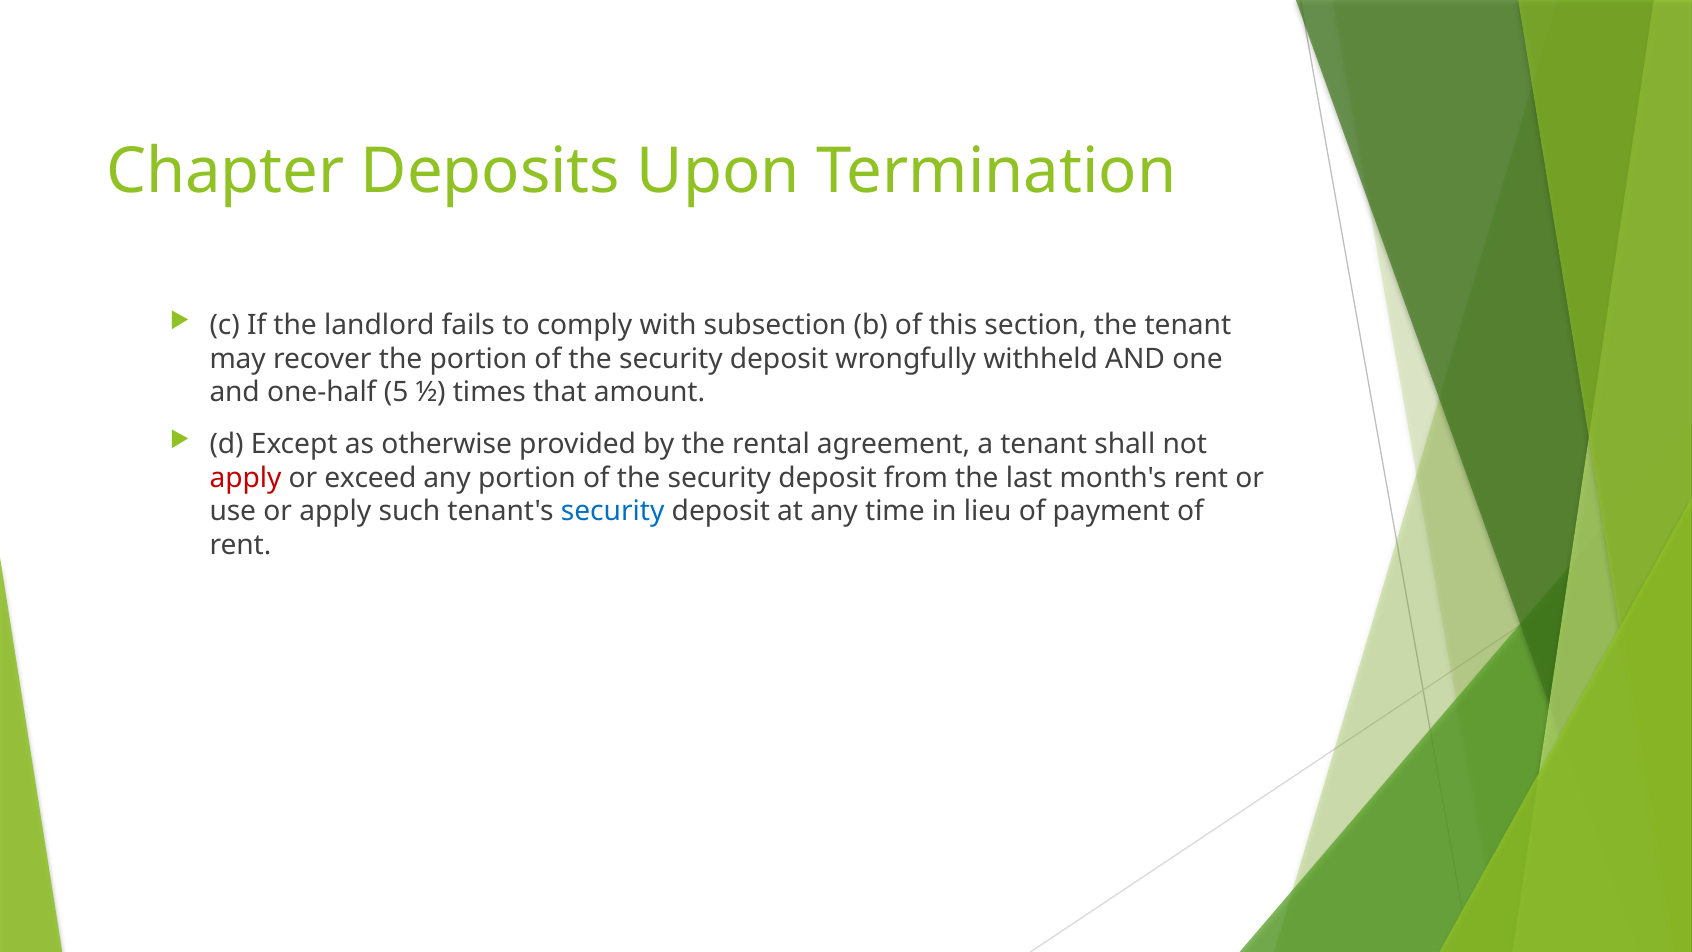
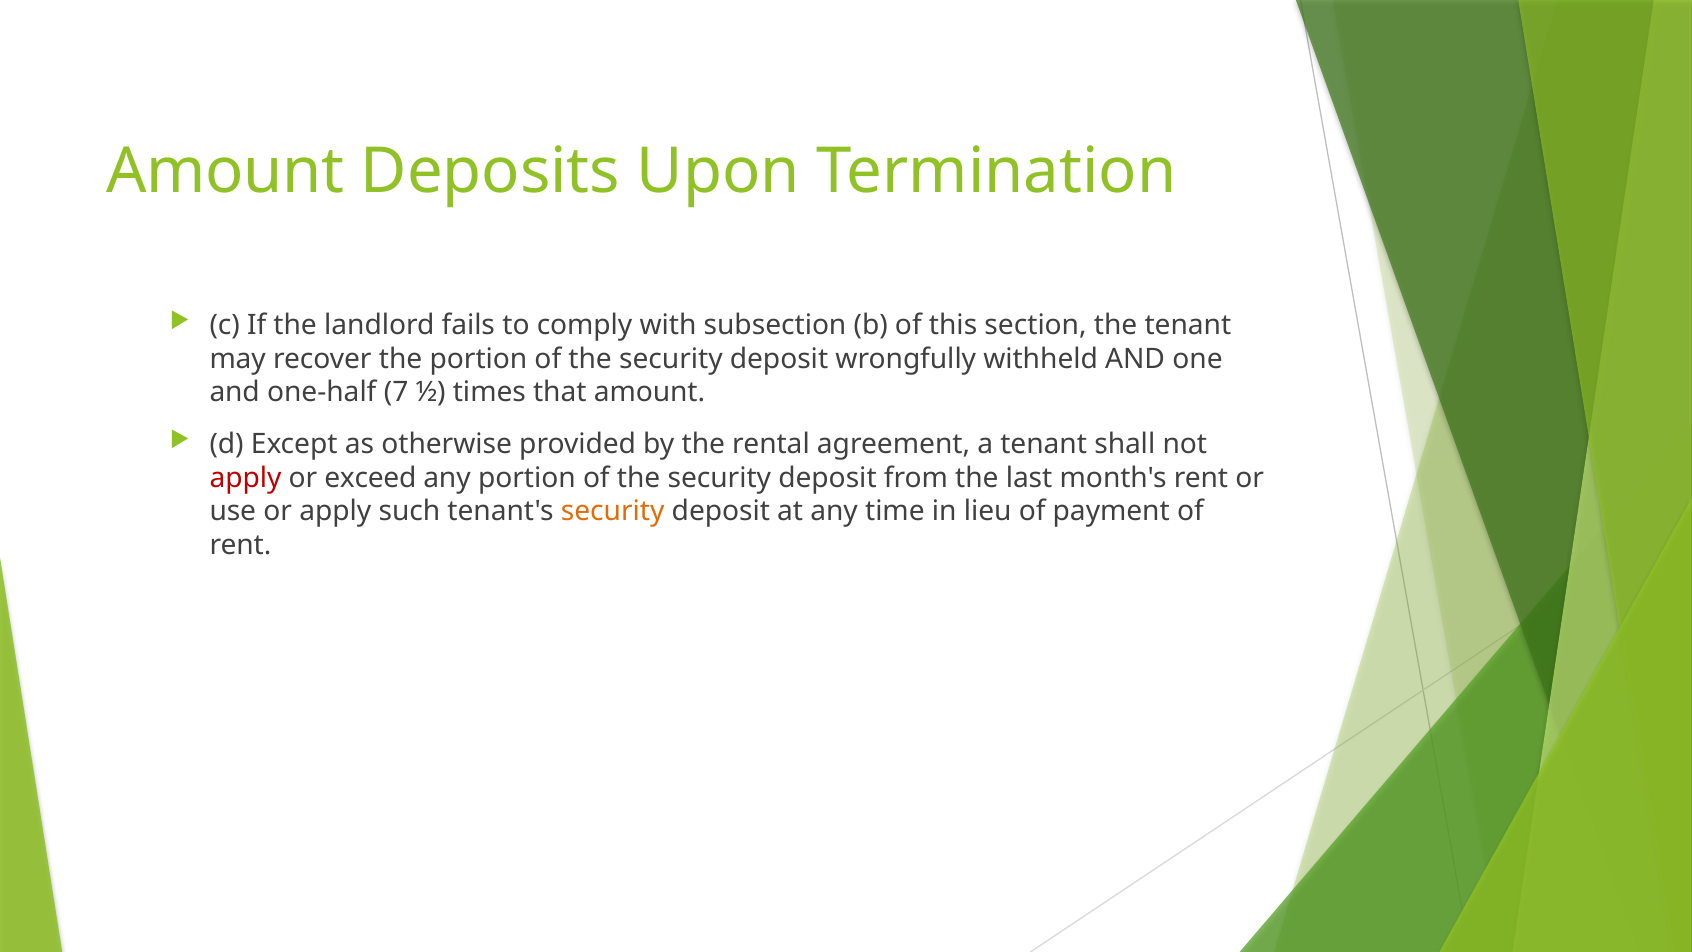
Chapter at (225, 171): Chapter -> Amount
5: 5 -> 7
security at (613, 511) colour: blue -> orange
